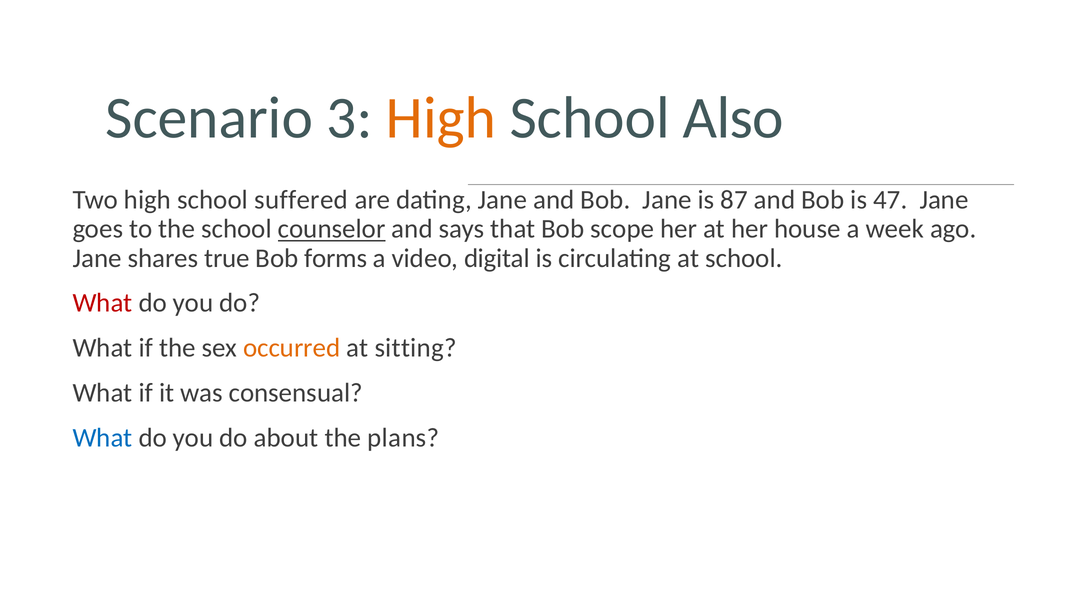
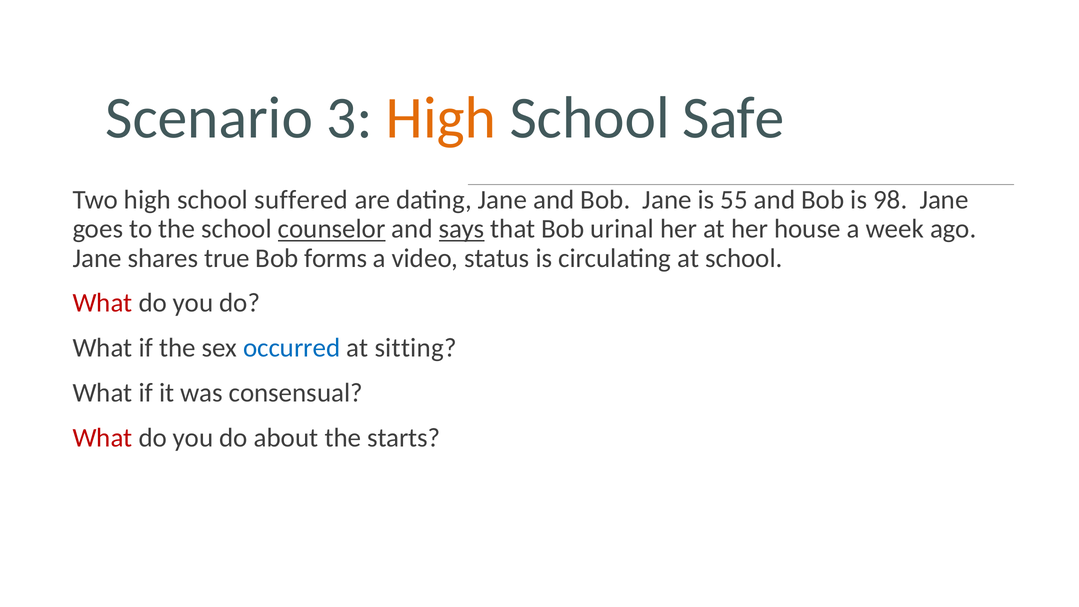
Also: Also -> Safe
87: 87 -> 55
47: 47 -> 98
says underline: none -> present
scope: scope -> urinal
digital: digital -> status
occurred colour: orange -> blue
What at (103, 438) colour: blue -> red
plans: plans -> starts
